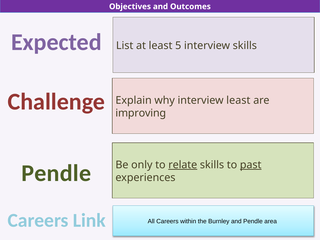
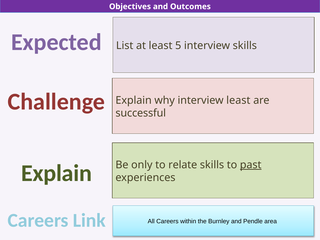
improving: improving -> successful
relate underline: present -> none
Pendle at (56, 173): Pendle -> Explain
